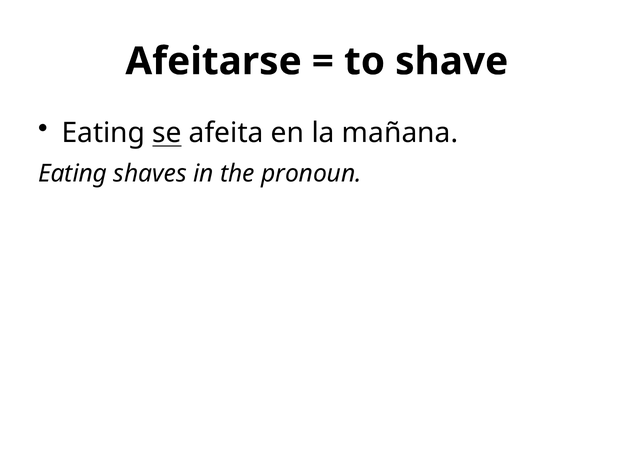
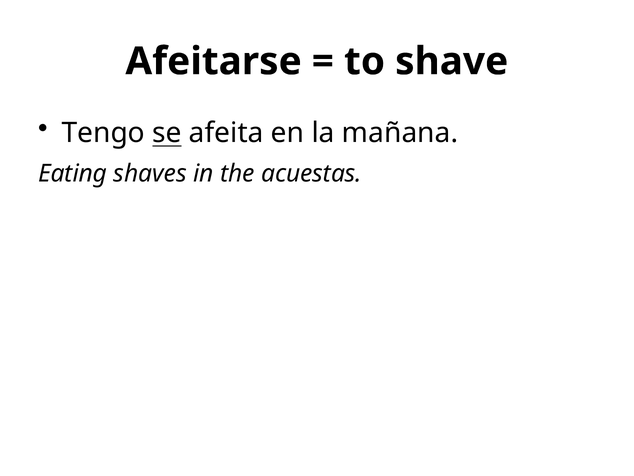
Eating at (103, 133): Eating -> Tengo
pronoun: pronoun -> acuestas
